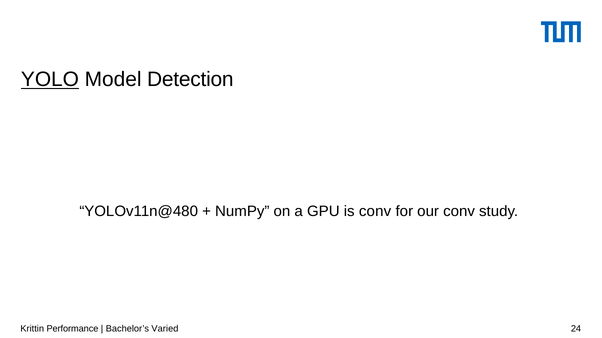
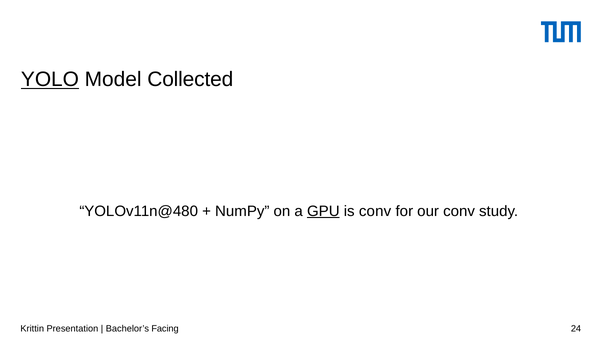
Detection: Detection -> Collected
GPU underline: none -> present
Performance: Performance -> Presentation
Varied: Varied -> Facing
